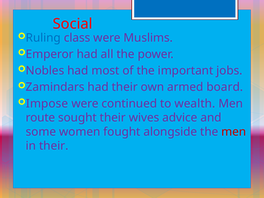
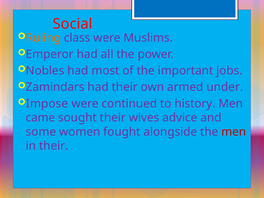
Ruling colour: blue -> orange
board: board -> under
wealth: wealth -> history
route: route -> came
